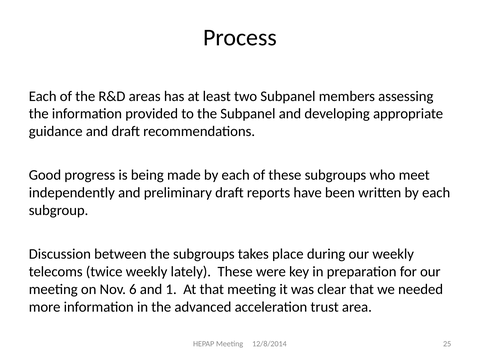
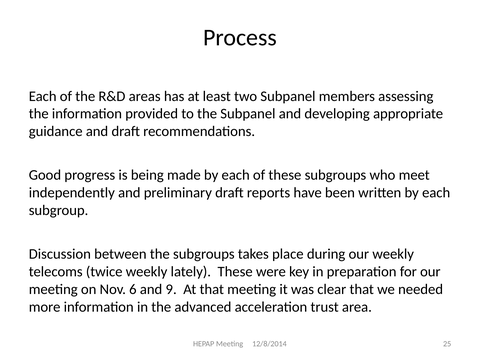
1: 1 -> 9
